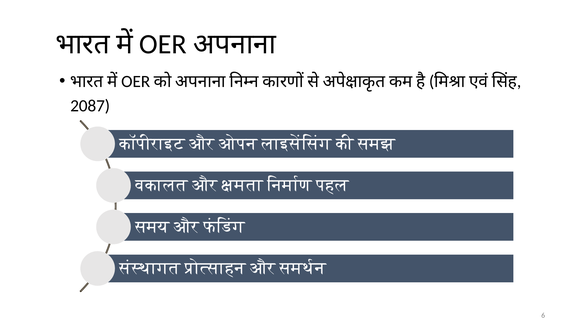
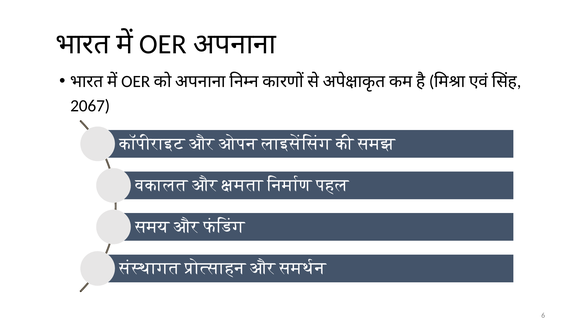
2087: 2087 -> 2067
